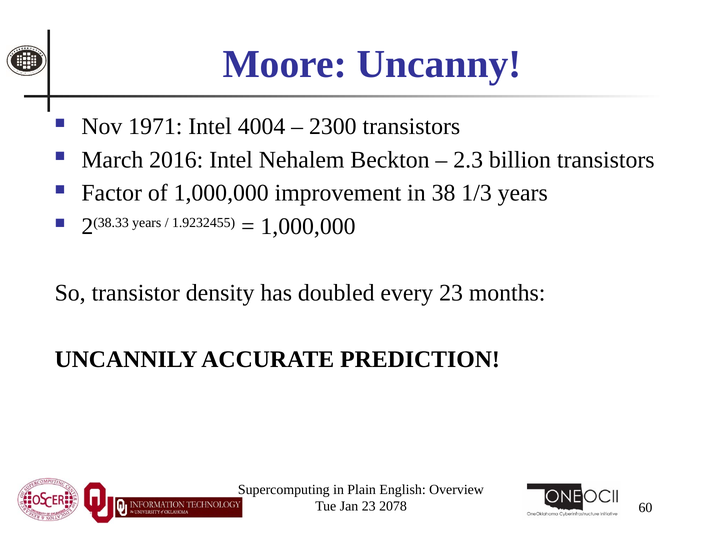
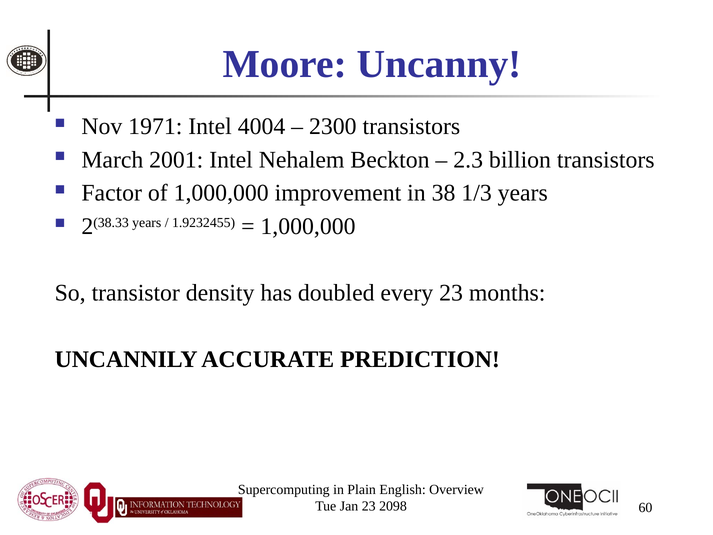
2016: 2016 -> 2001
2078: 2078 -> 2098
